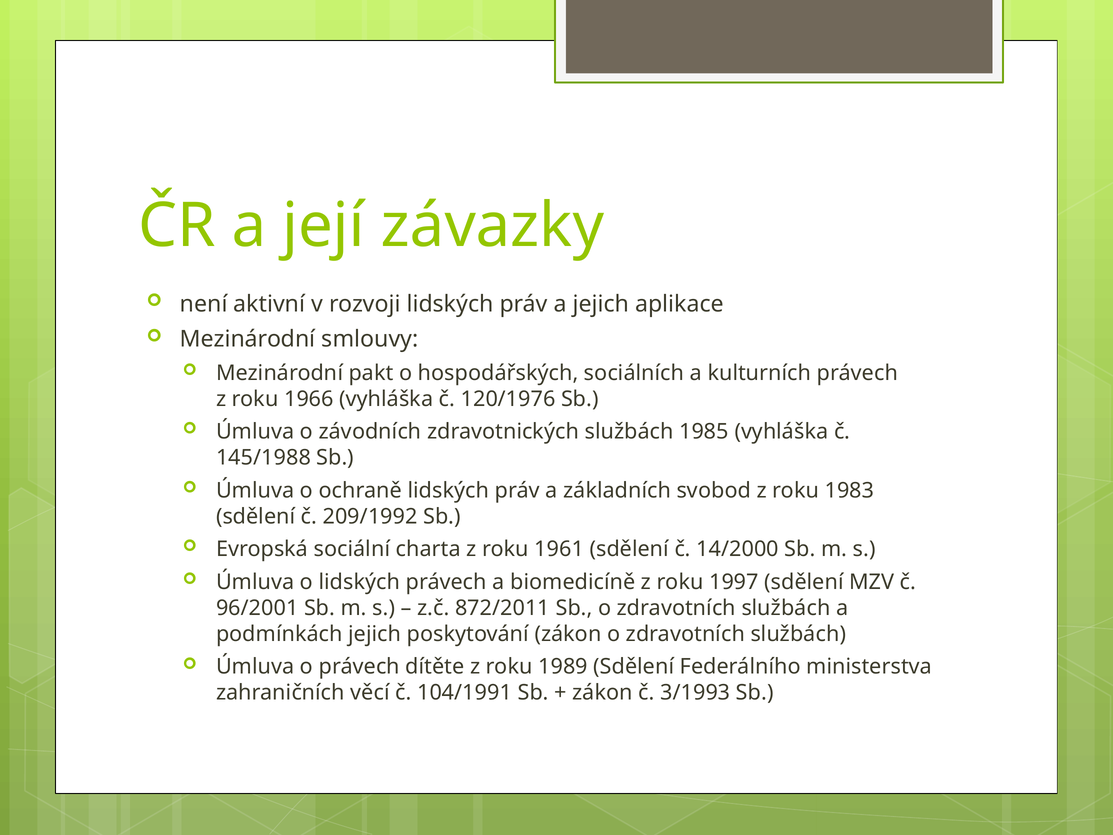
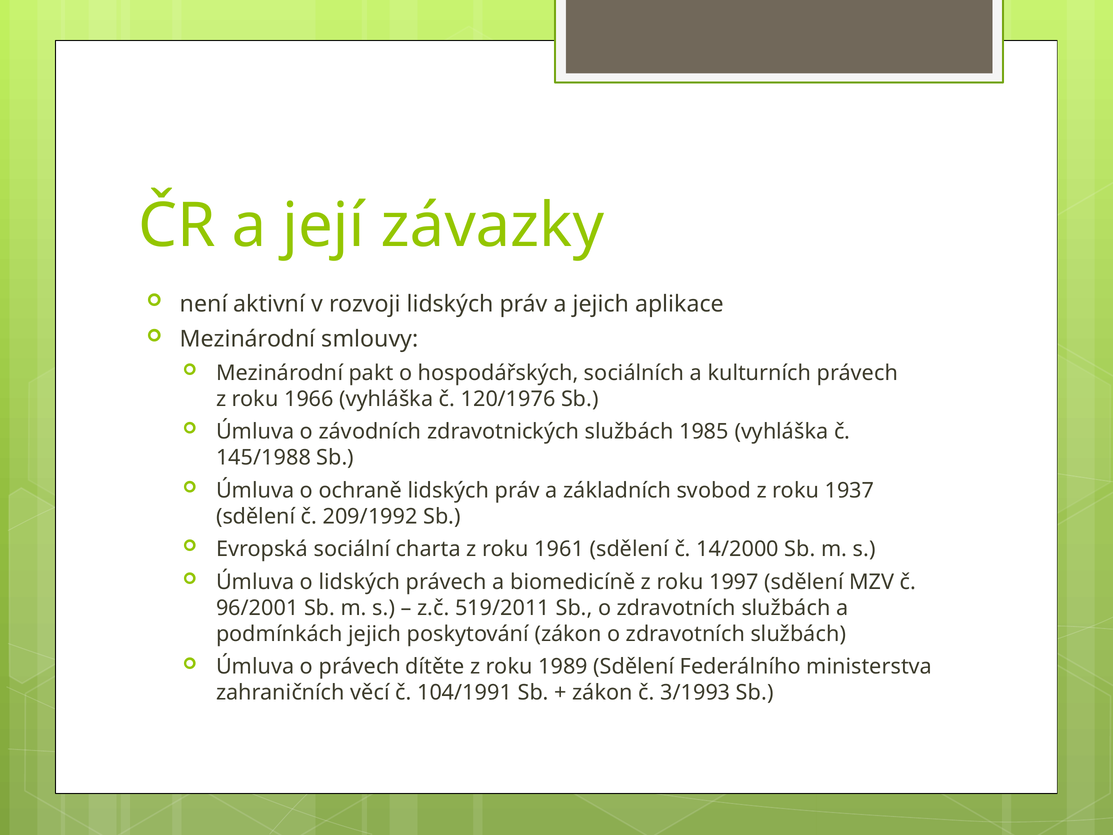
1983: 1983 -> 1937
872/2011: 872/2011 -> 519/2011
